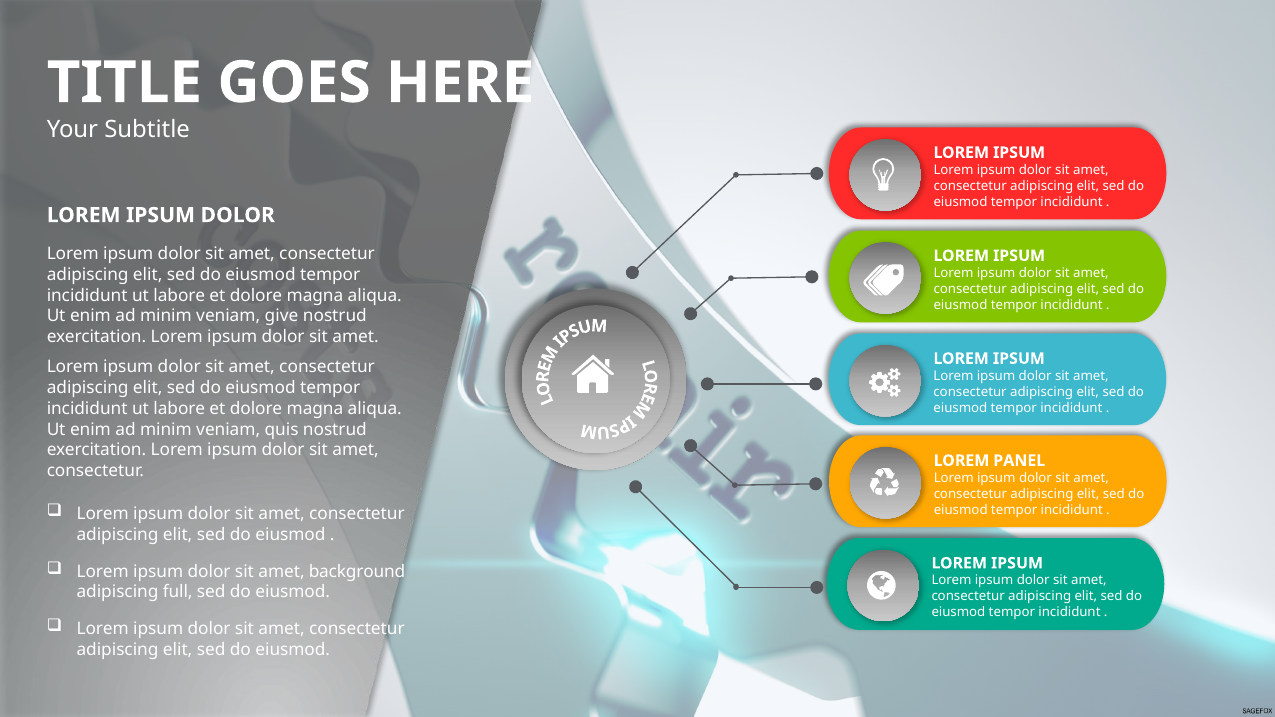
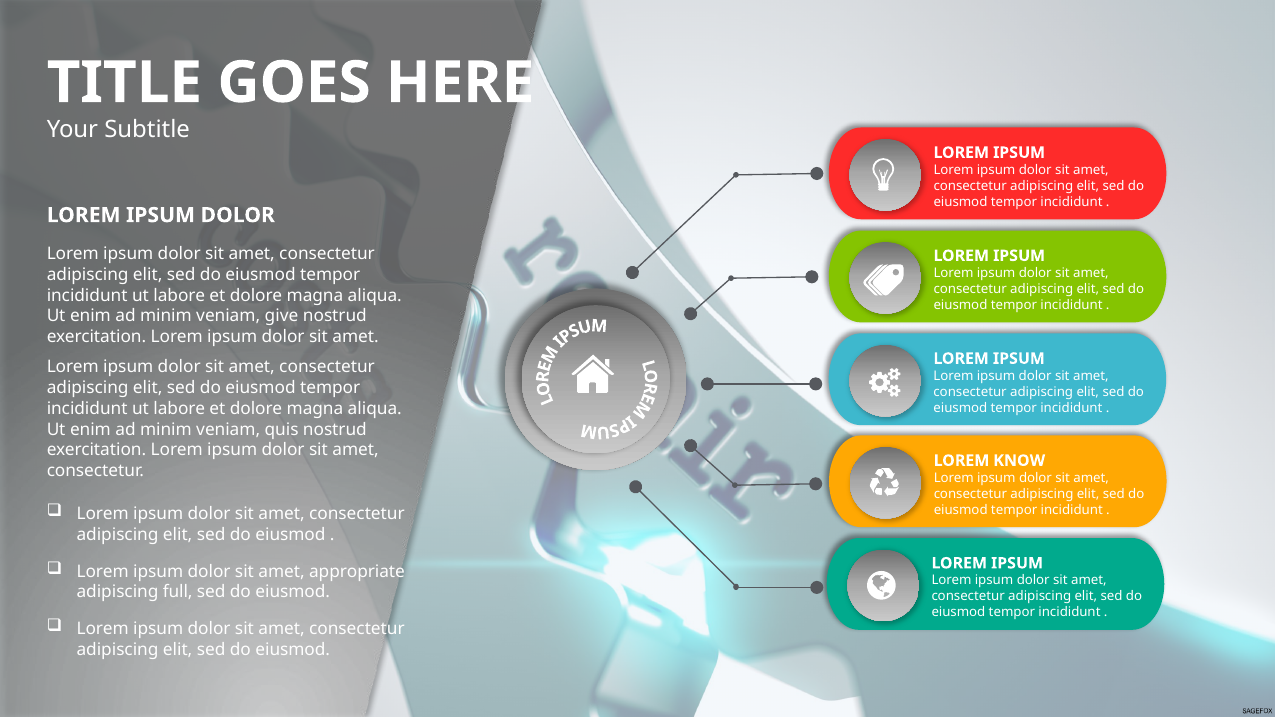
PANEL: PANEL -> KNOW
background: background -> appropriate
